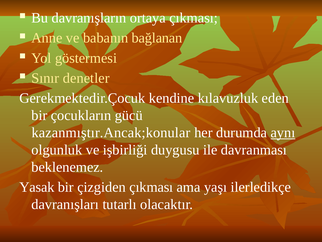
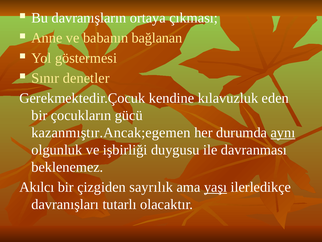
kazanmıştır.Ancak;konular: kazanmıştır.Ancak;konular -> kazanmıştır.Ancak;egemen
Yasak: Yasak -> Akılcı
çizgiden çıkması: çıkması -> sayrılık
yaşı underline: none -> present
